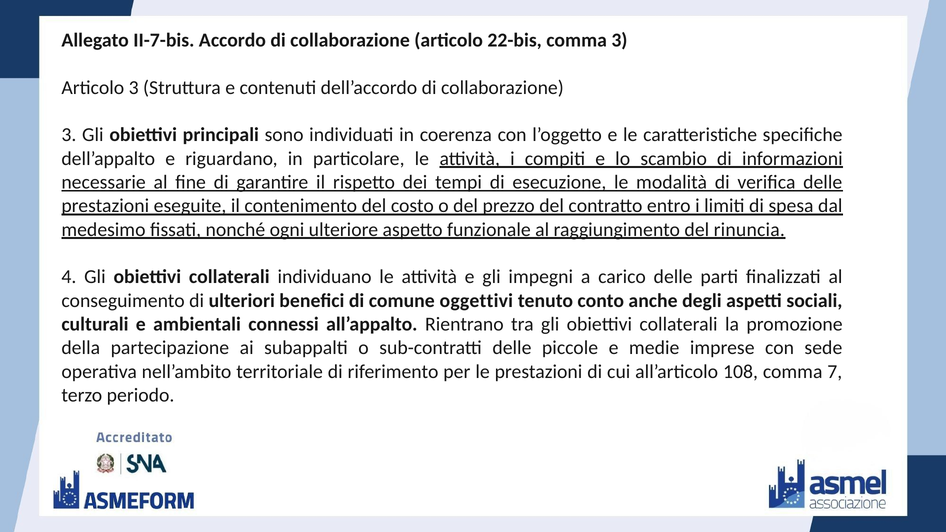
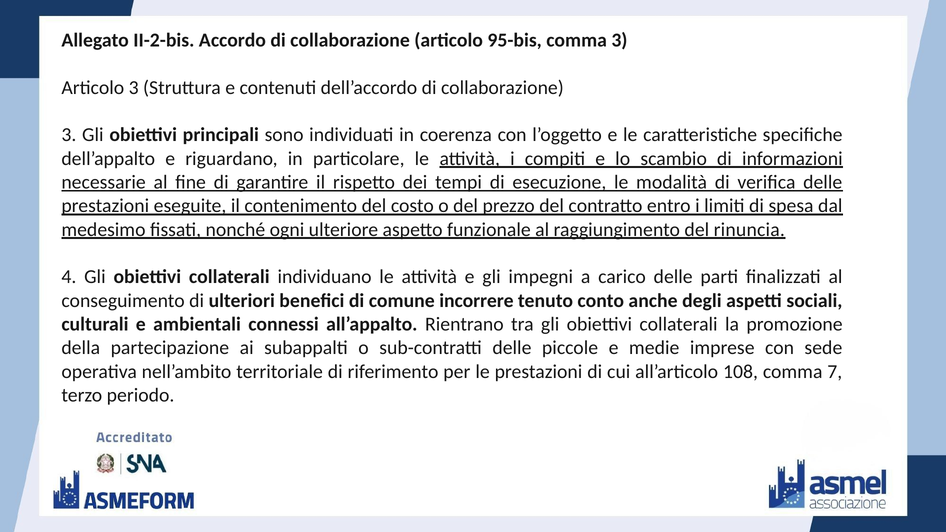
II-7-bis: II-7-bis -> II-2-bis
22-bis: 22-bis -> 95-bis
oggettivi: oggettivi -> incorrere
